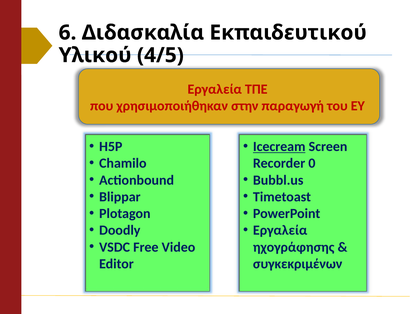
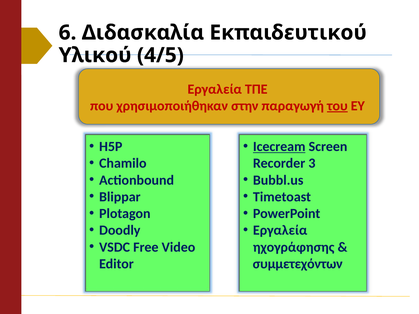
του underline: none -> present
0: 0 -> 3
συγκεκριμένων: συγκεκριμένων -> συμμετεχόντων
